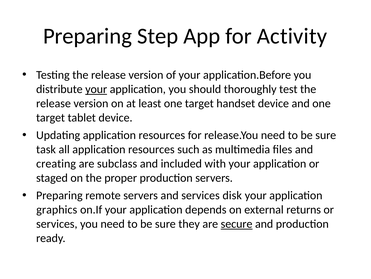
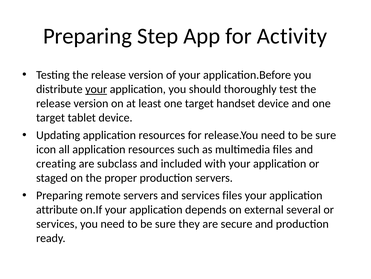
task: task -> icon
services disk: disk -> files
graphics: graphics -> attribute
returns: returns -> several
secure underline: present -> none
